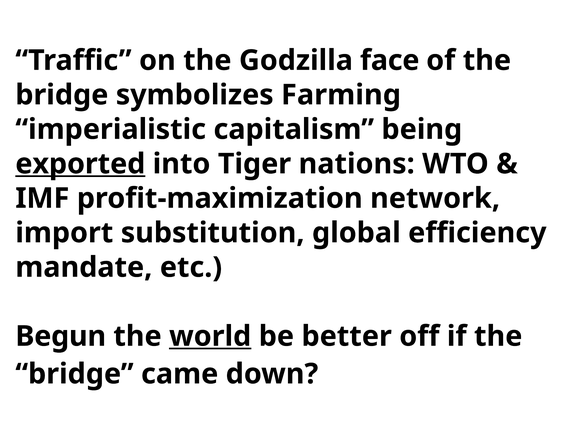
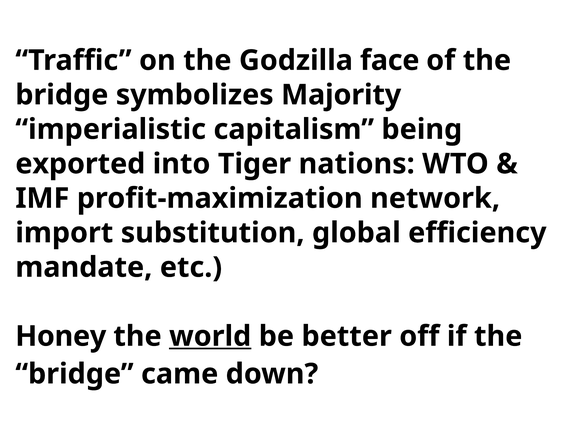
Farming: Farming -> Majority
exported underline: present -> none
Begun: Begun -> Honey
